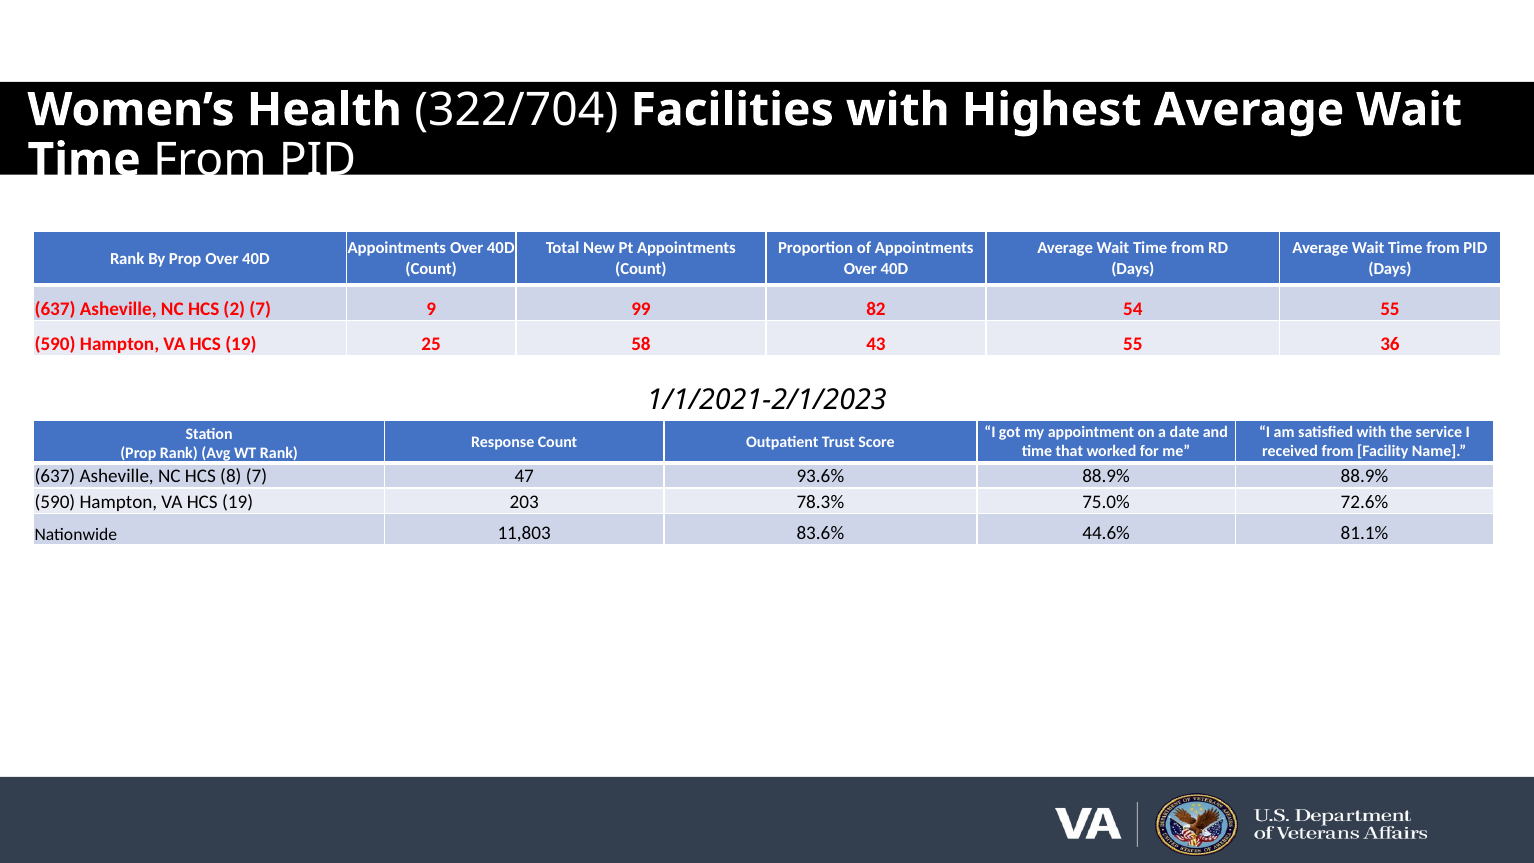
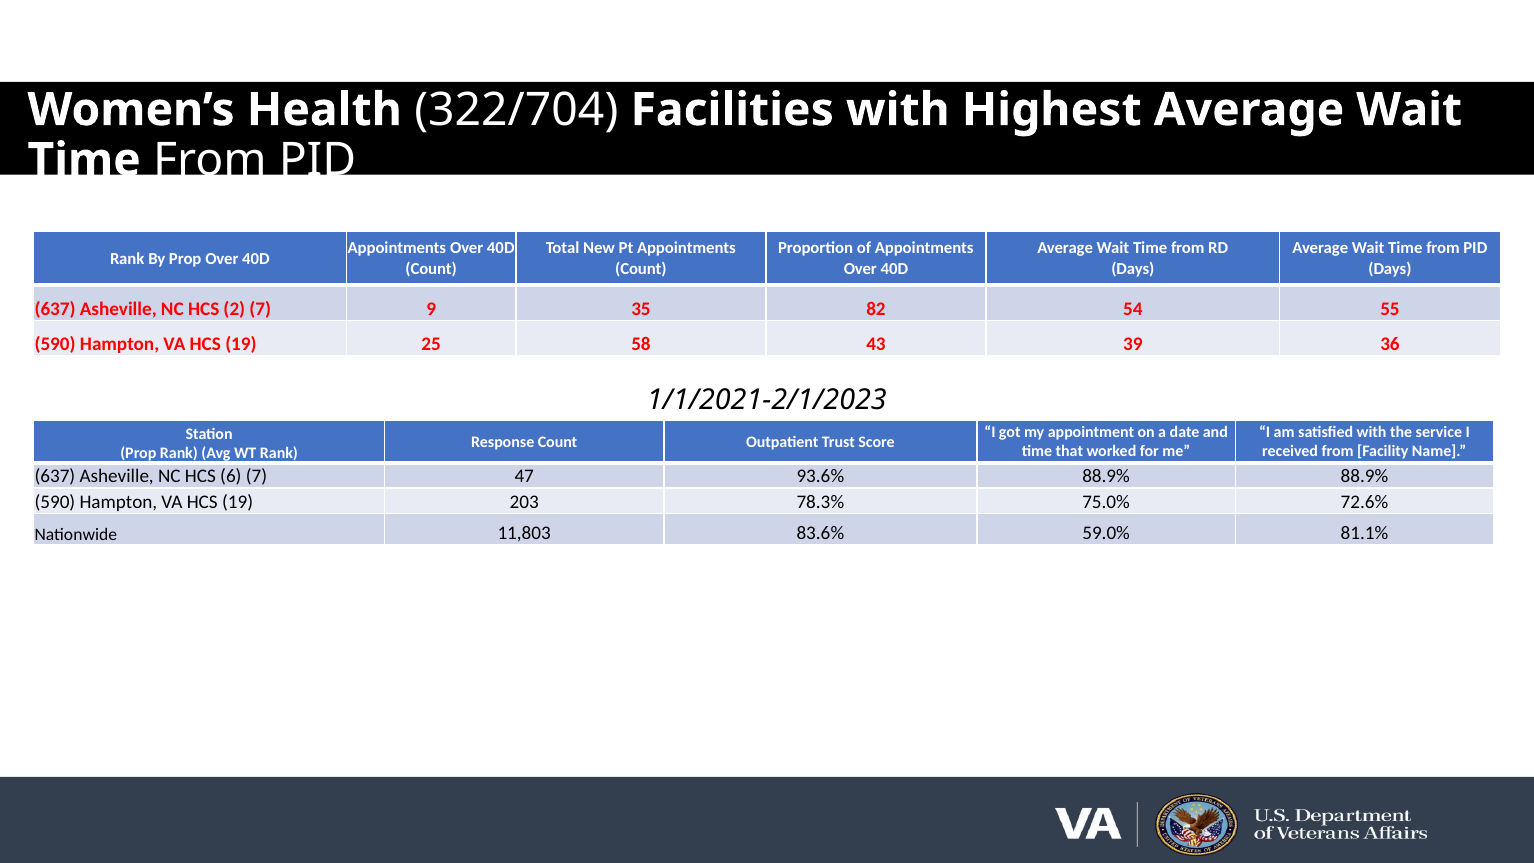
99: 99 -> 35
43 55: 55 -> 39
8: 8 -> 6
44.6%: 44.6% -> 59.0%
